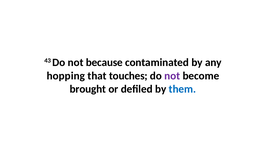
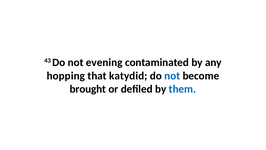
because: because -> evening
touches: touches -> katydid
not at (172, 76) colour: purple -> blue
